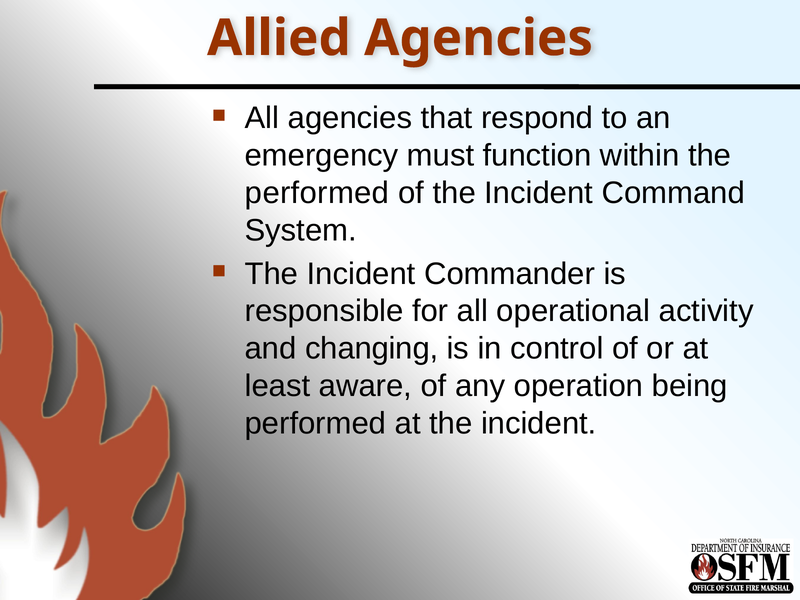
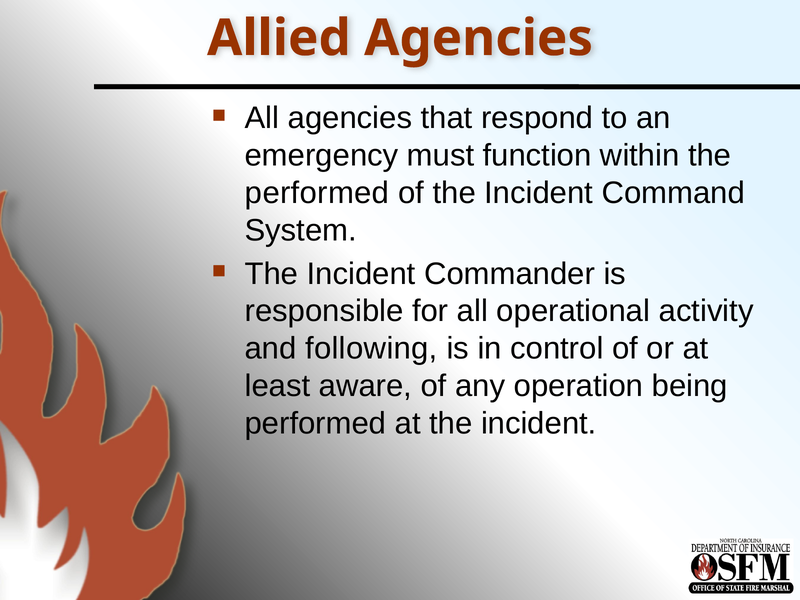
changing: changing -> following
